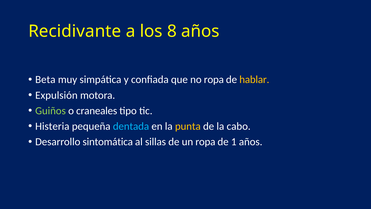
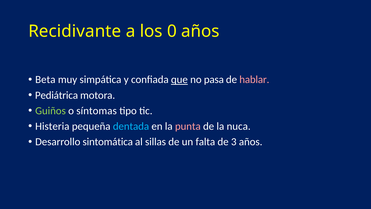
8: 8 -> 0
que underline: none -> present
no ropa: ropa -> pasa
hablar colour: yellow -> pink
Expulsión: Expulsión -> Pediátrica
craneales: craneales -> síntomas
punta colour: yellow -> pink
cabo: cabo -> nuca
un ropa: ropa -> falta
1: 1 -> 3
